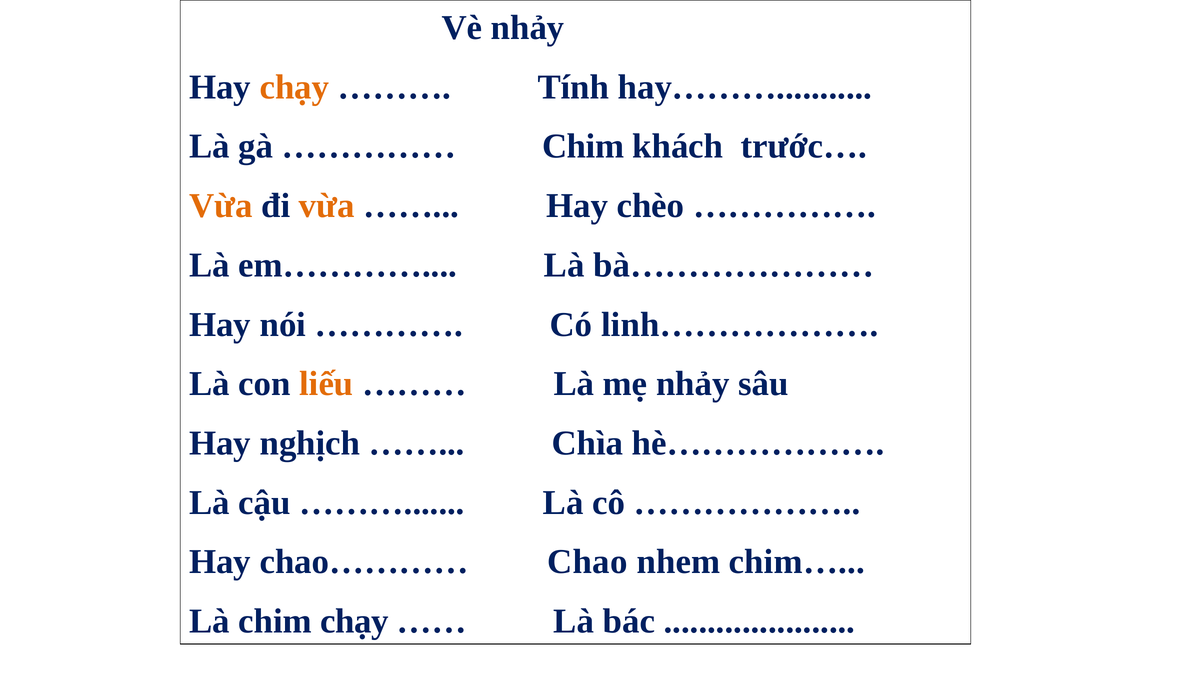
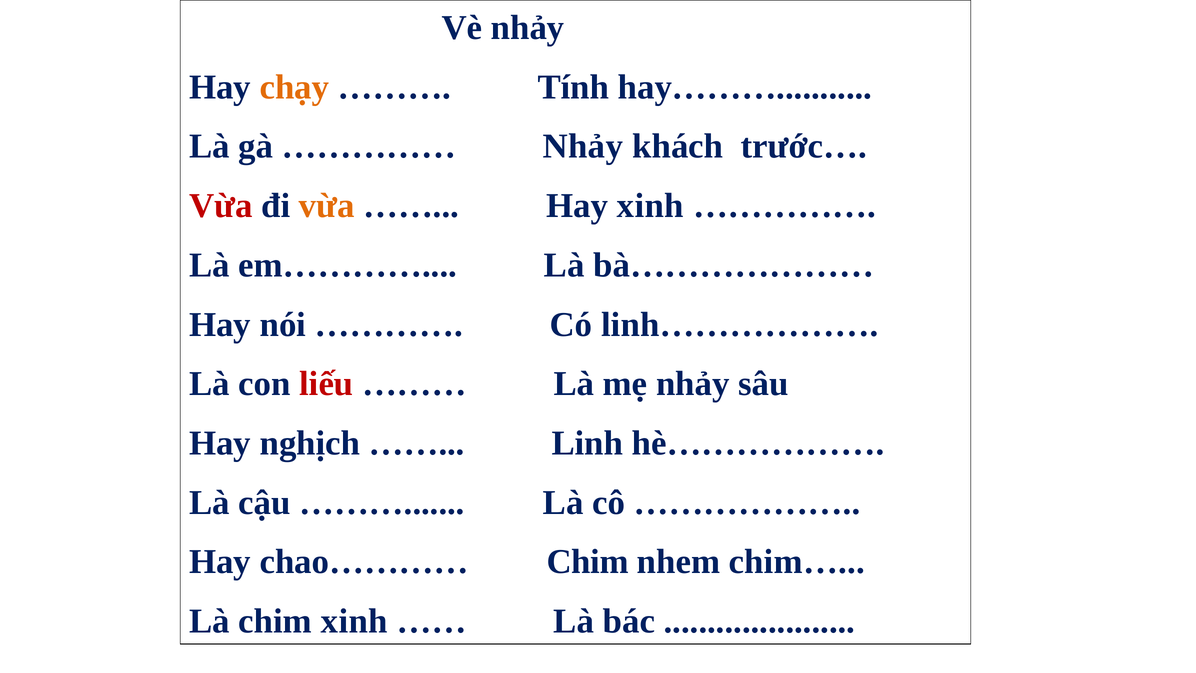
Chim at (583, 146): Chim -> Nhảy
Vừa at (221, 206) colour: orange -> red
Hay chèo: chèo -> xinh
liếu colour: orange -> red
Chìa: Chìa -> Linh
chao………… Chao: Chao -> Chim
chim chạy: chạy -> xinh
